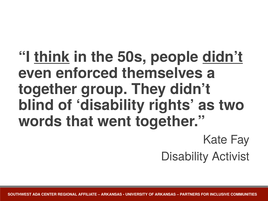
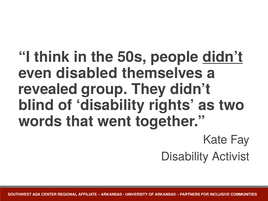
think underline: present -> none
enforced: enforced -> disabled
together at (48, 89): together -> revealed
